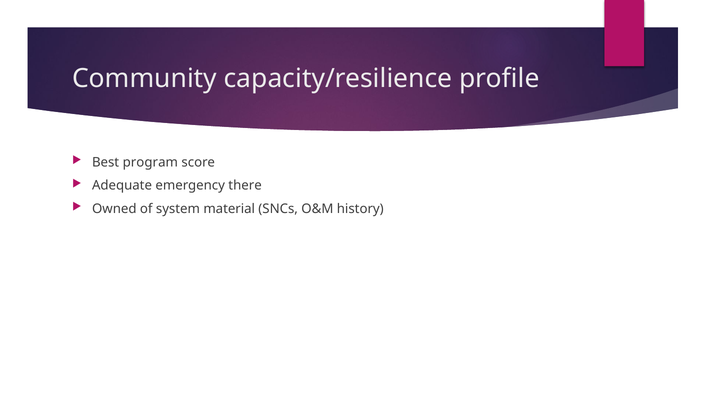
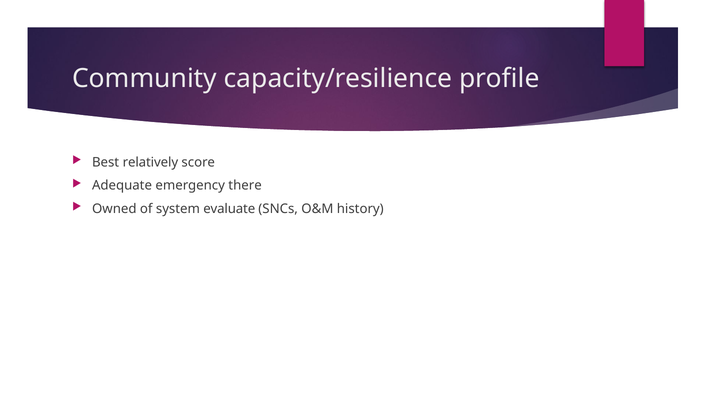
program: program -> relatively
material: material -> evaluate
